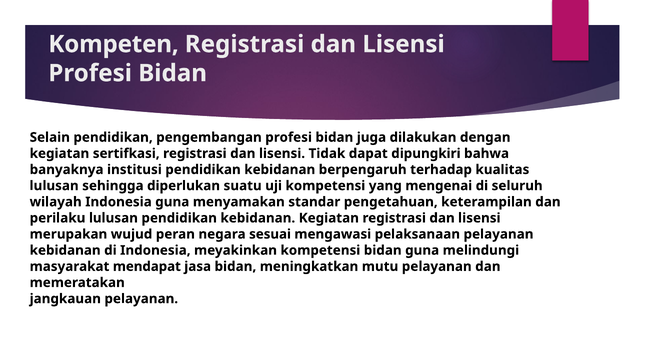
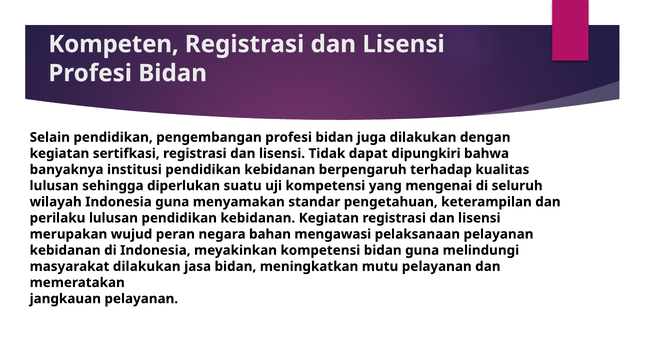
sesuai: sesuai -> bahan
masyarakat mendapat: mendapat -> dilakukan
